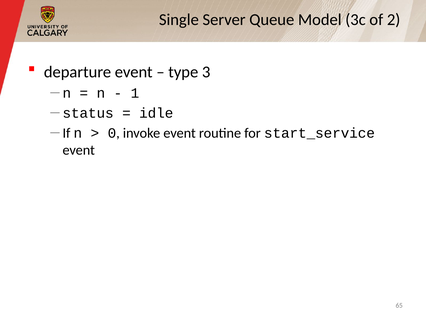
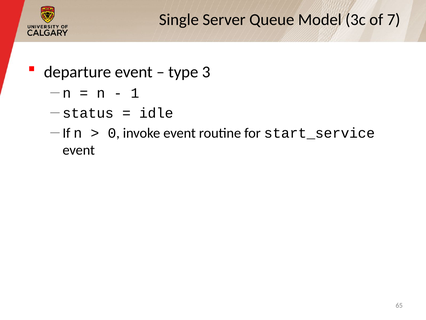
2: 2 -> 7
